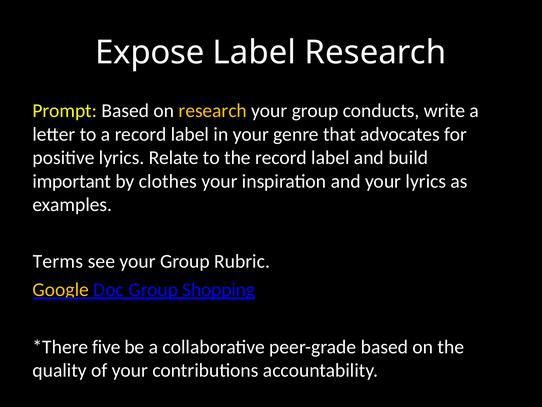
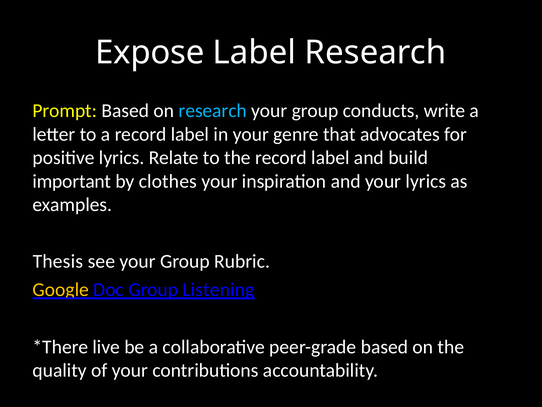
research at (213, 111) colour: yellow -> light blue
Terms: Terms -> Thesis
Shopping: Shopping -> Listening
five: five -> live
